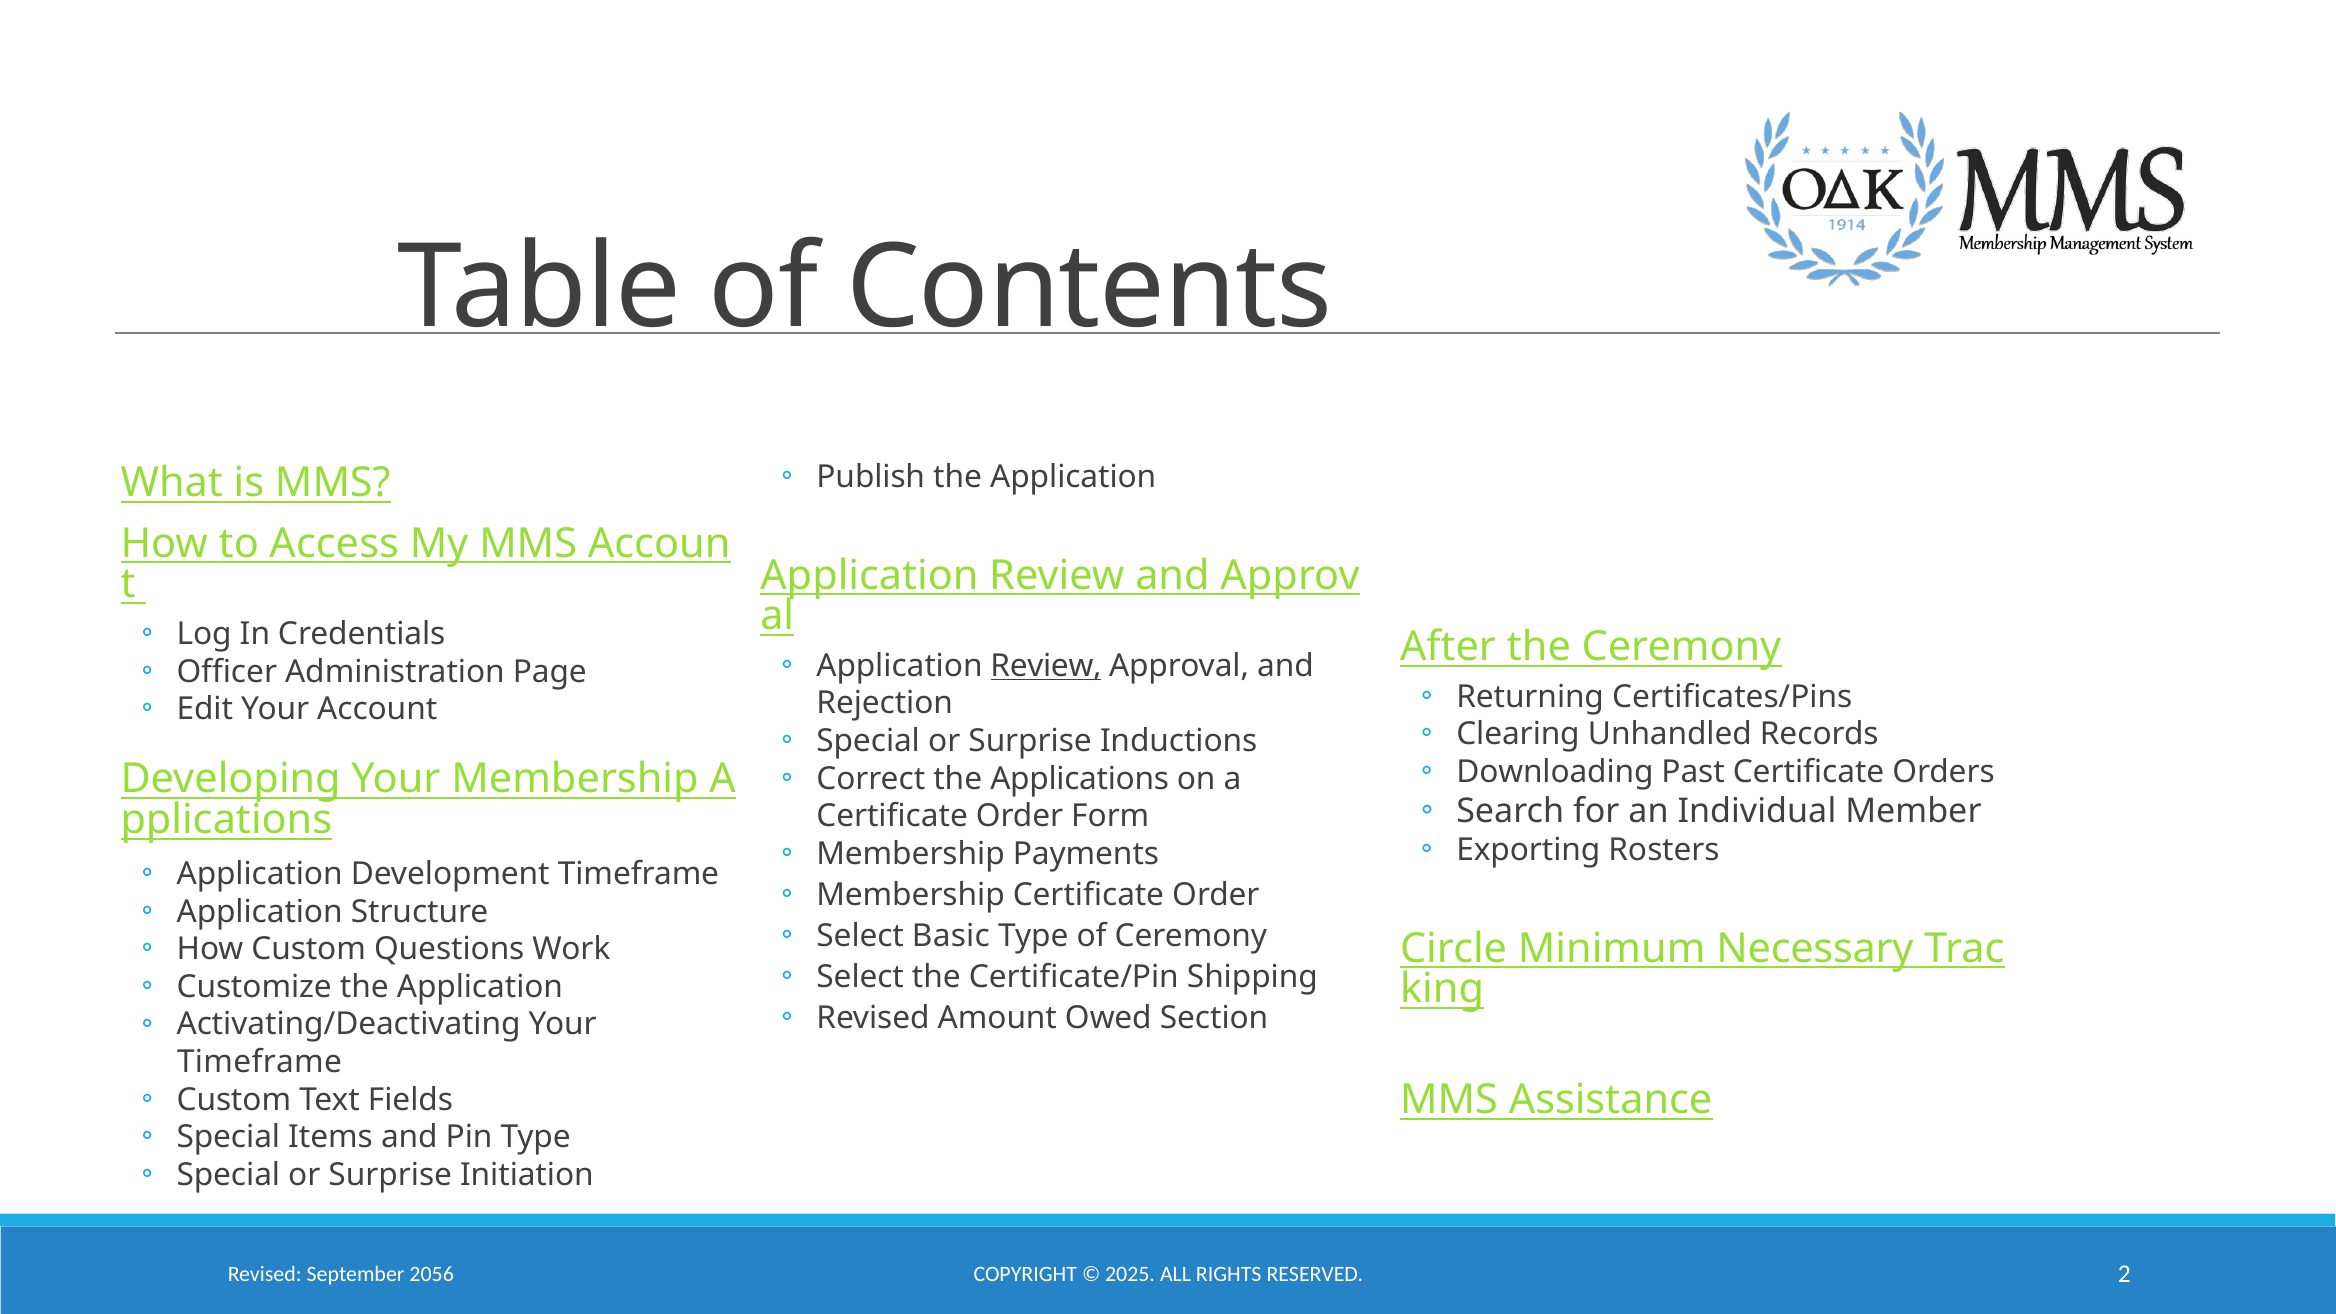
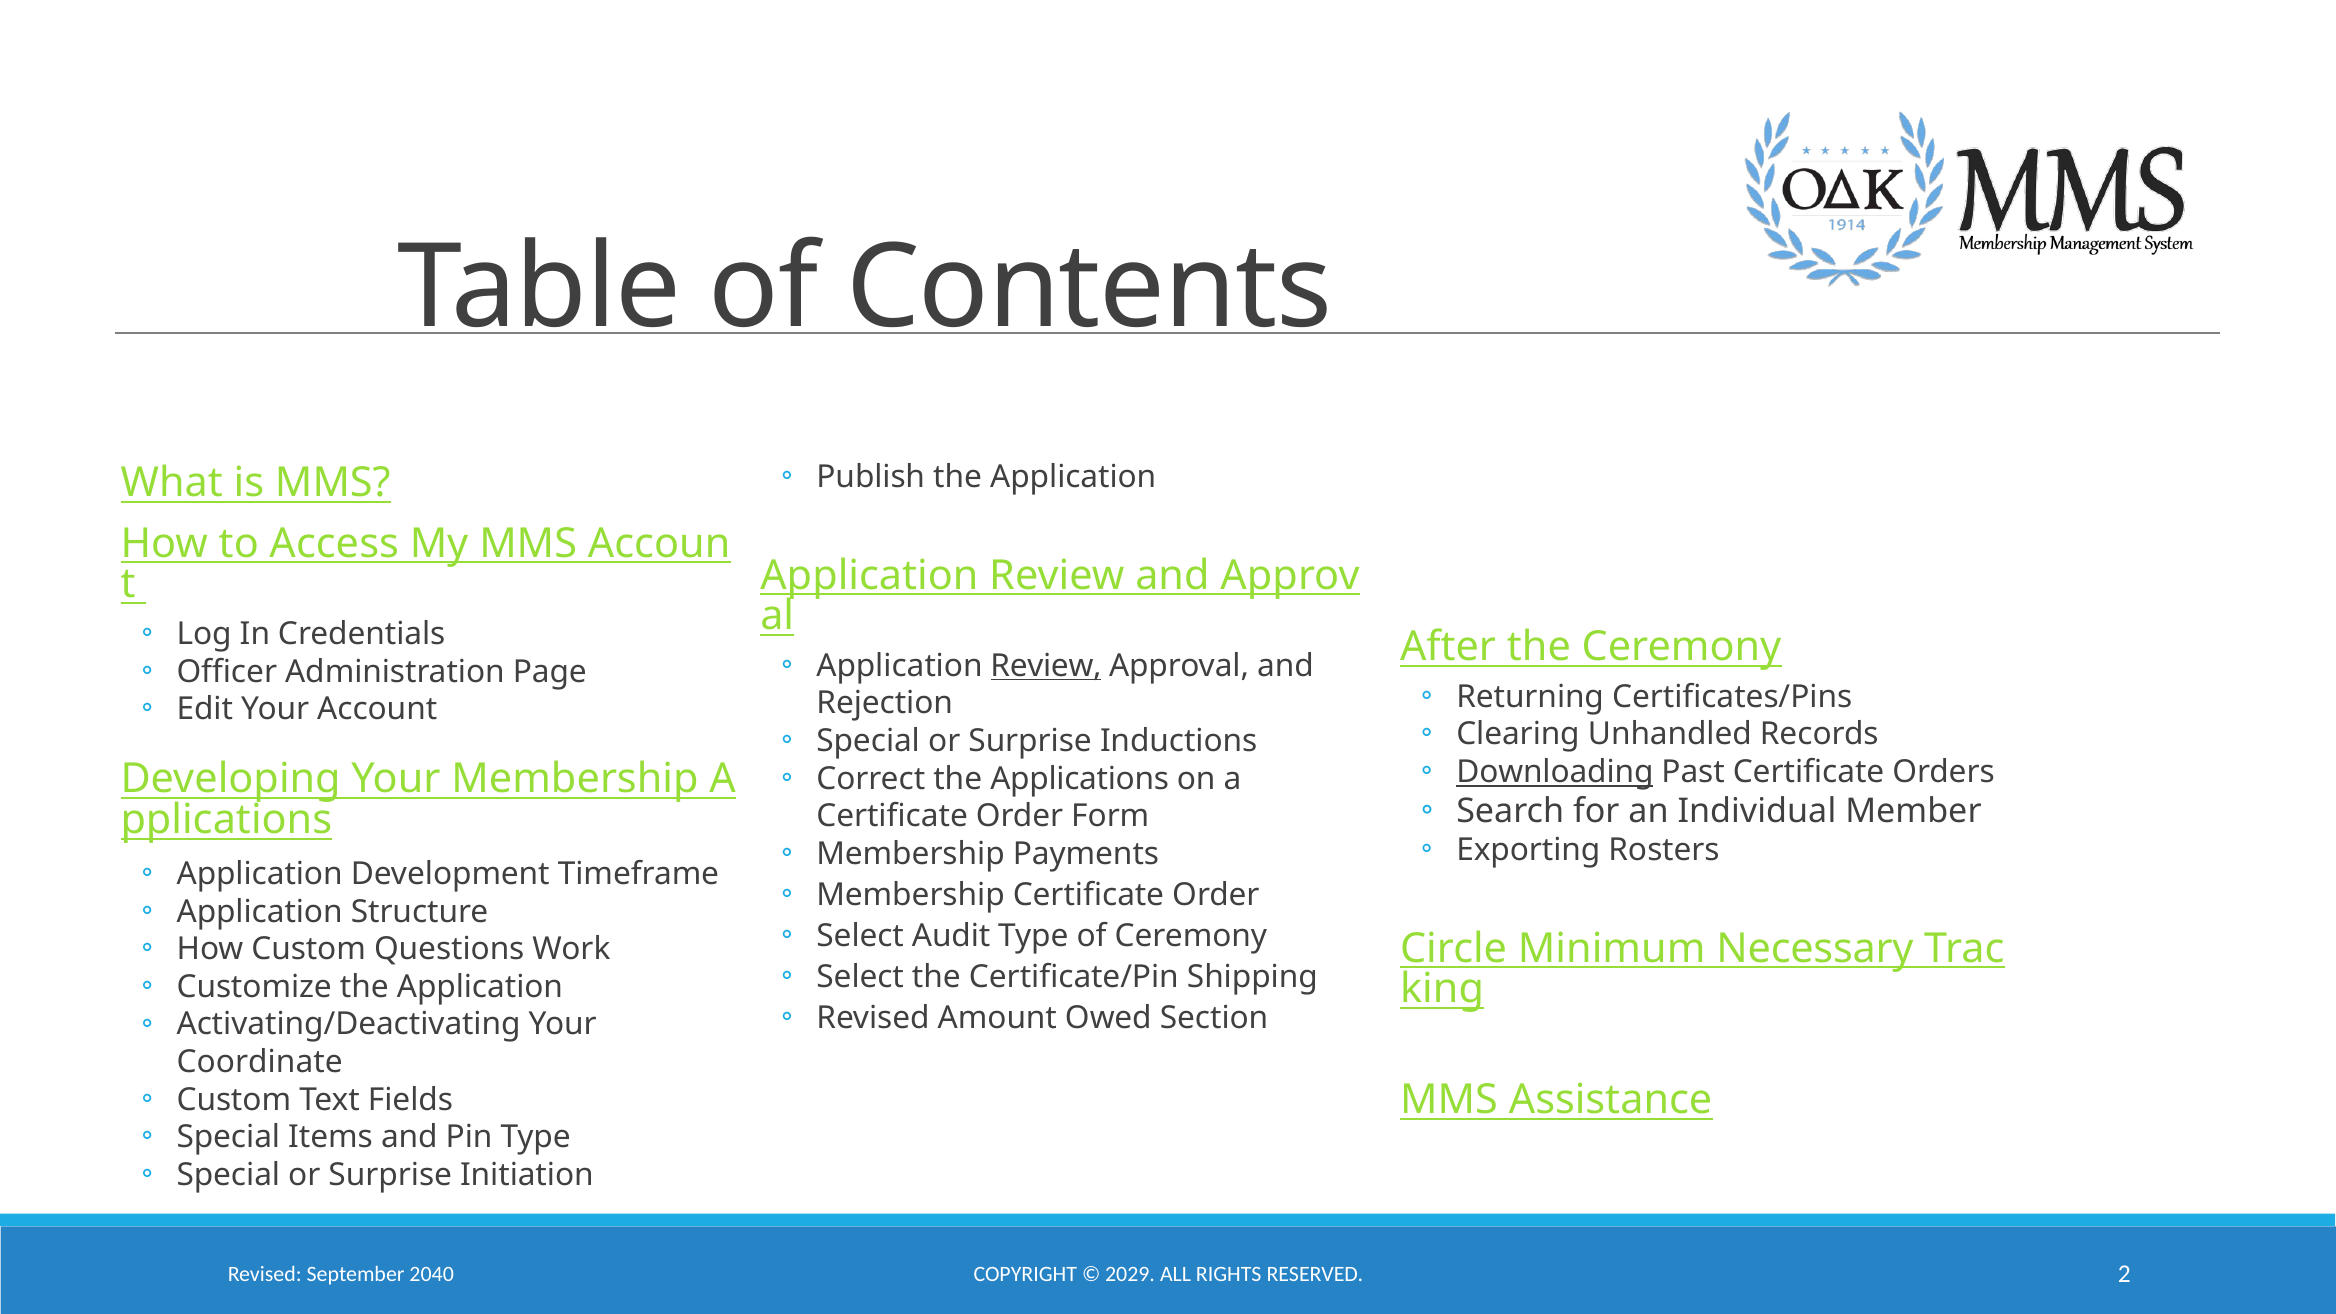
Downloading underline: none -> present
Basic: Basic -> Audit
Timeframe at (260, 1062): Timeframe -> Coordinate
2056: 2056 -> 2040
2025: 2025 -> 2029
